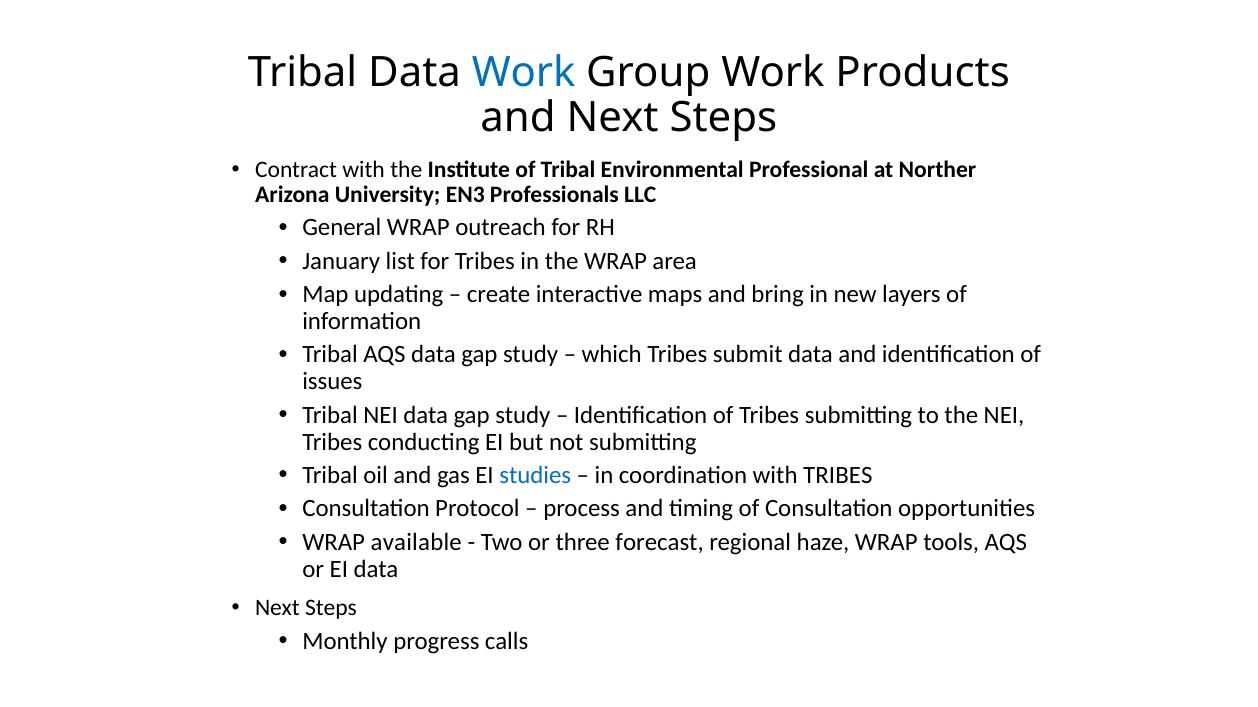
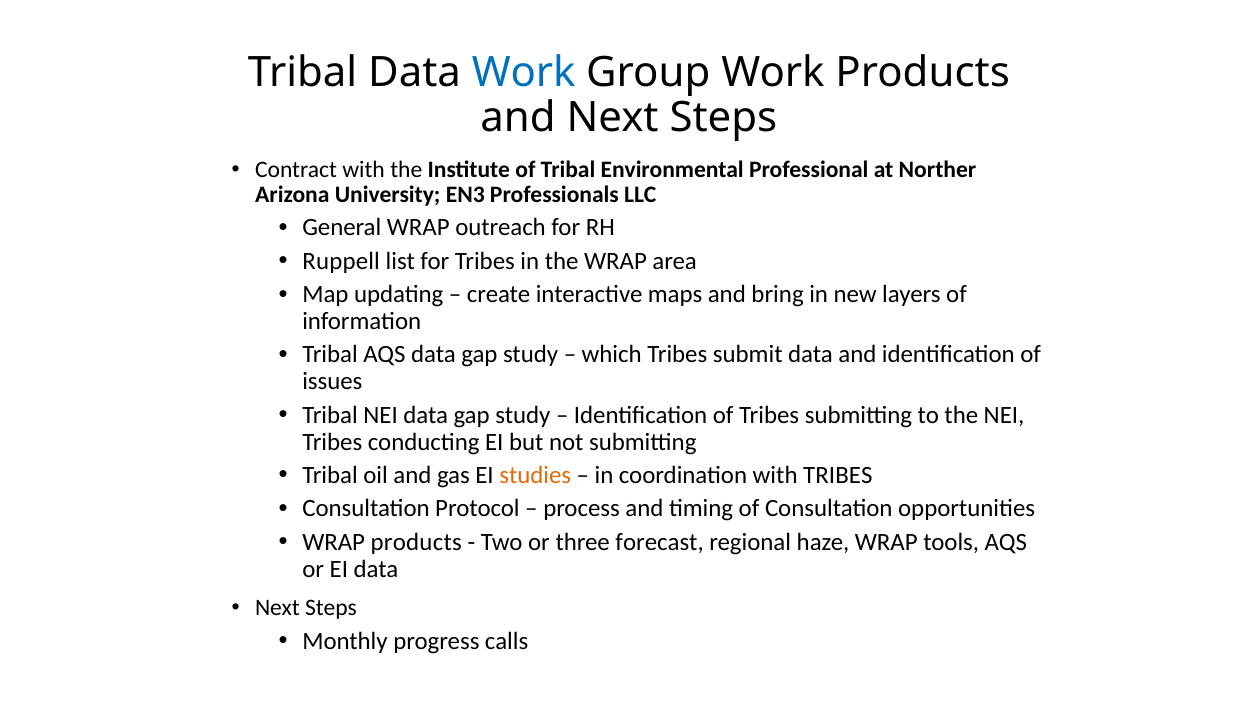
January: January -> Ruppell
studies colour: blue -> orange
WRAP available: available -> products
